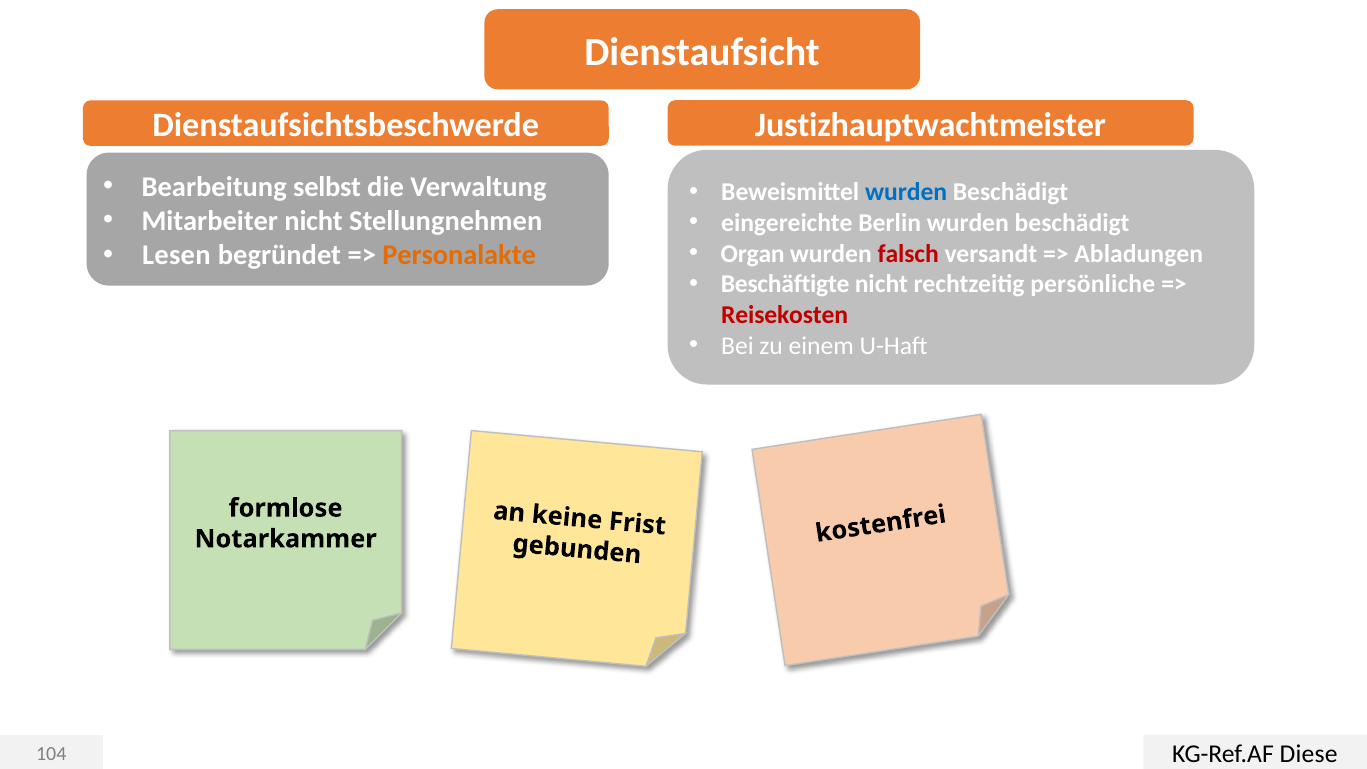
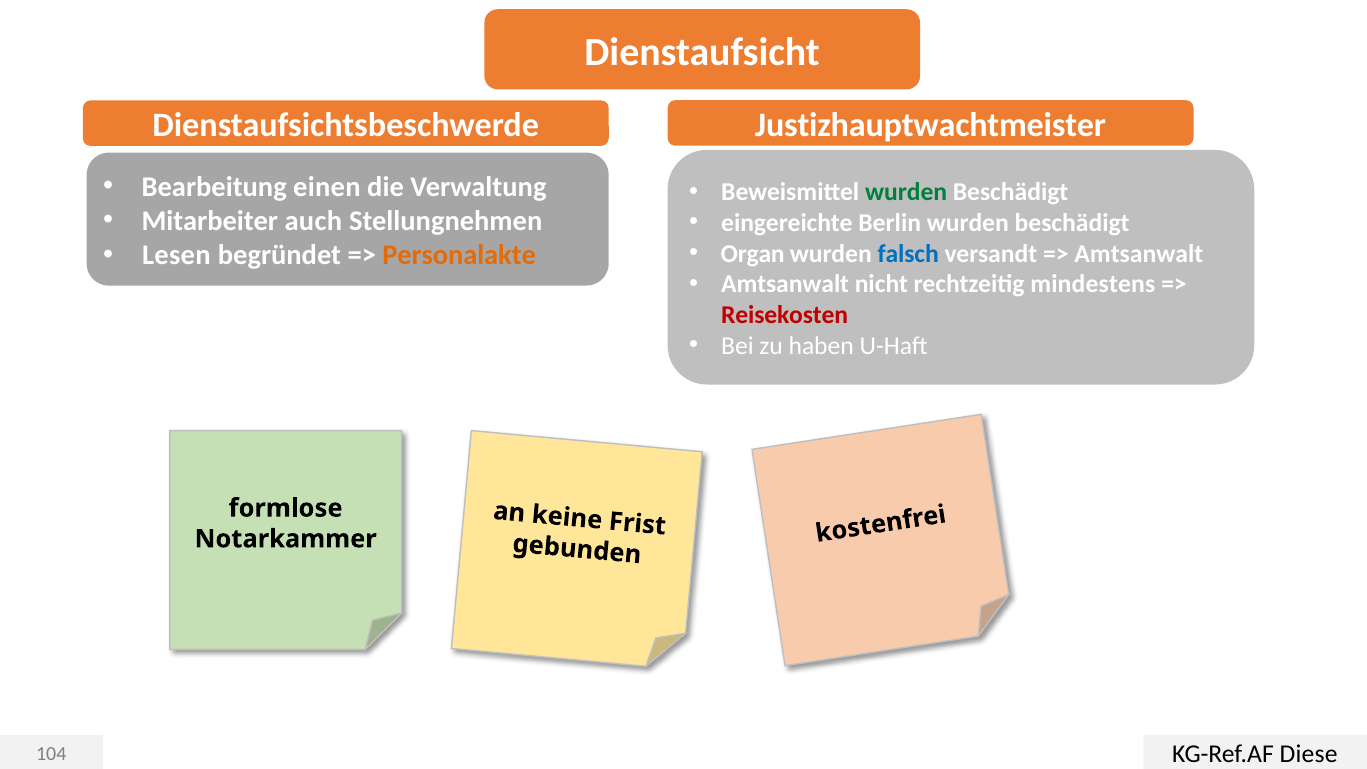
selbst: selbst -> einen
wurden at (906, 192) colour: blue -> green
Mitarbeiter nicht: nicht -> auch
falsch colour: red -> blue
Abladungen at (1139, 254): Abladungen -> Amtsanwalt
Beschäftigte at (785, 284): Beschäftigte -> Amtsanwalt
persönliche: persönliche -> mindestens
einem: einem -> haben
